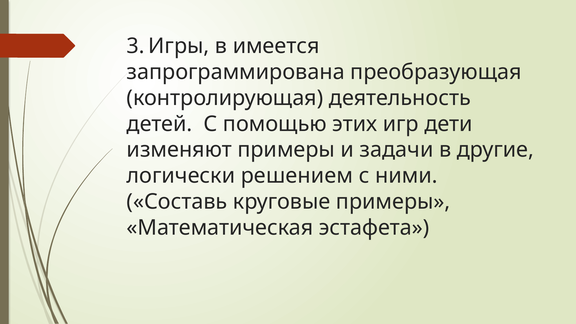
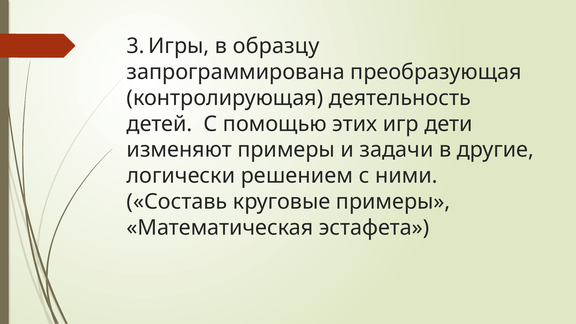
имеется: имеется -> образцу
